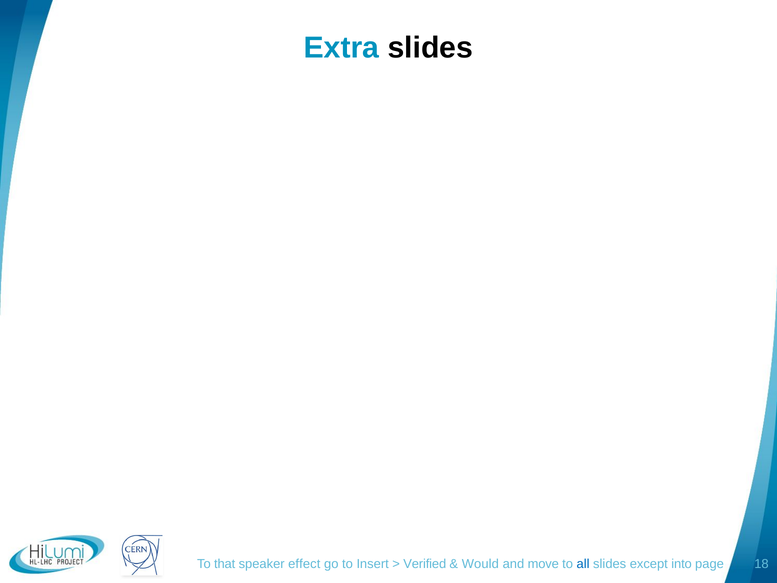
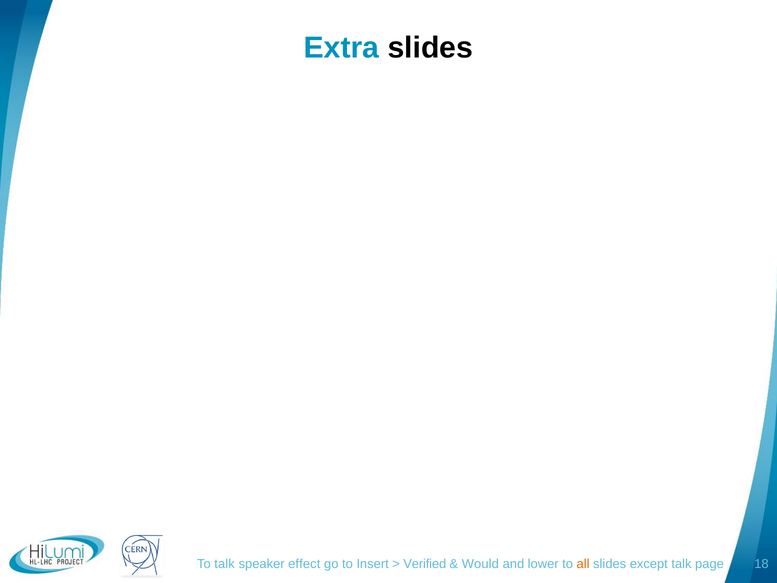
To that: that -> talk
move: move -> lower
all colour: blue -> orange
except into: into -> talk
